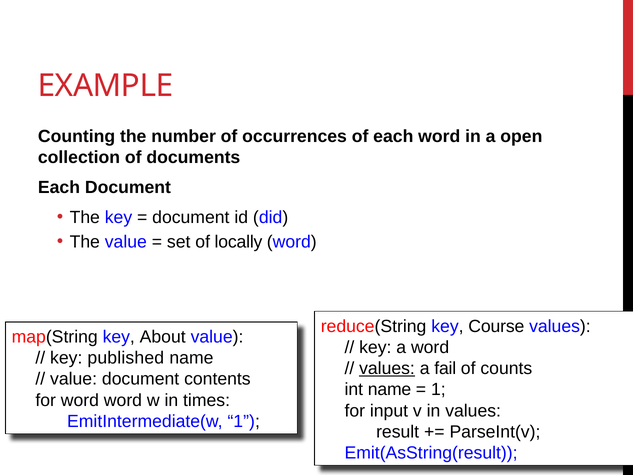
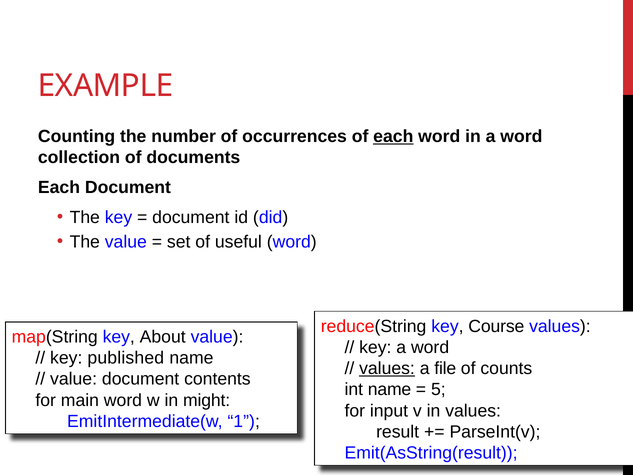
each at (393, 136) underline: none -> present
in a open: open -> word
locally: locally -> useful
fail: fail -> file
1 at (438, 389): 1 -> 5
for word: word -> main
times: times -> might
